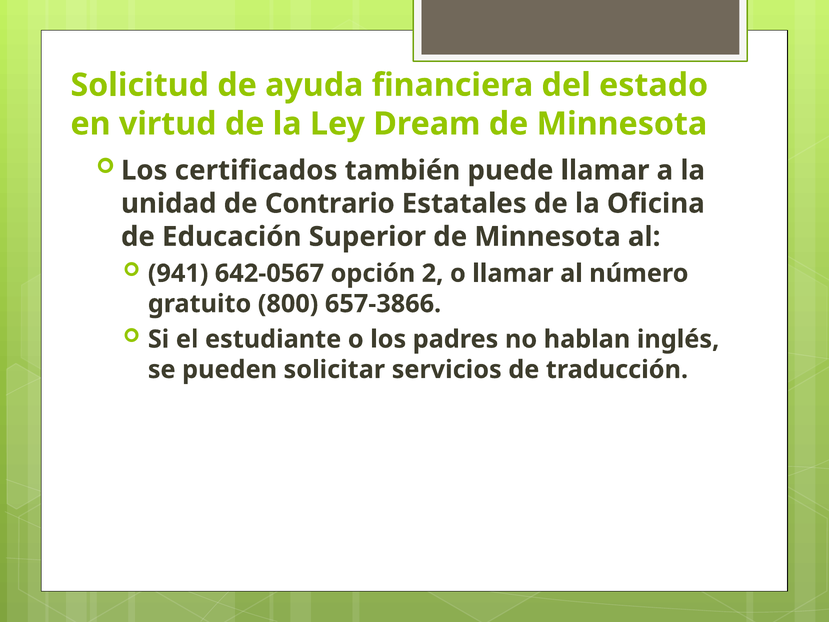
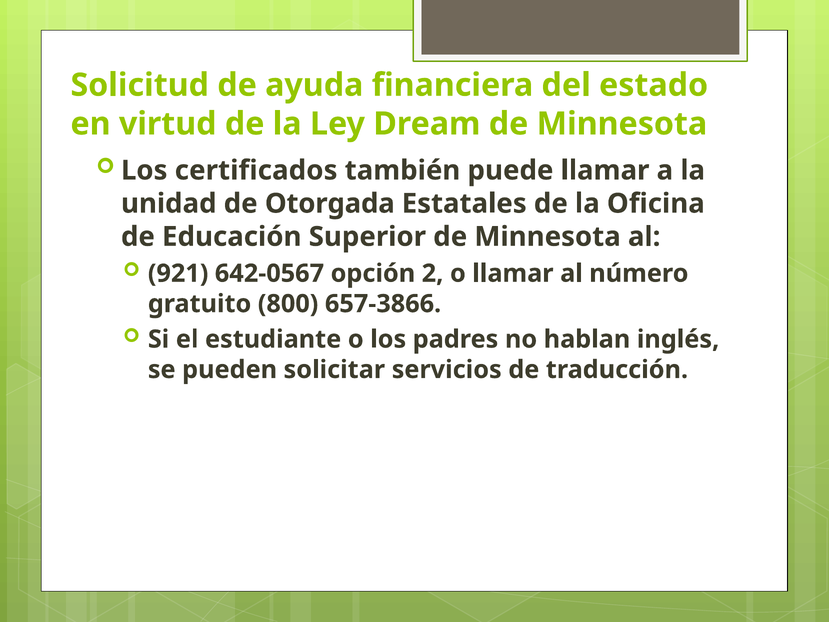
Contrario: Contrario -> Otorgada
941: 941 -> 921
